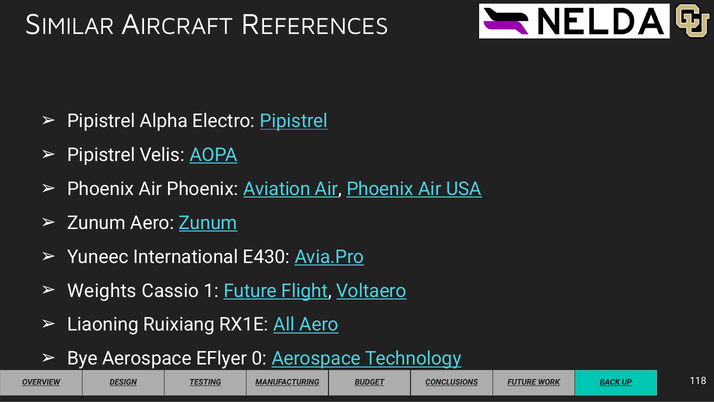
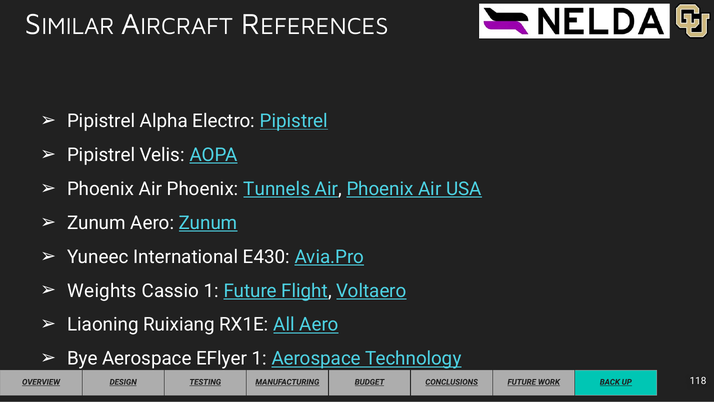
Aviation: Aviation -> Tunnels
EFlyer 0: 0 -> 1
